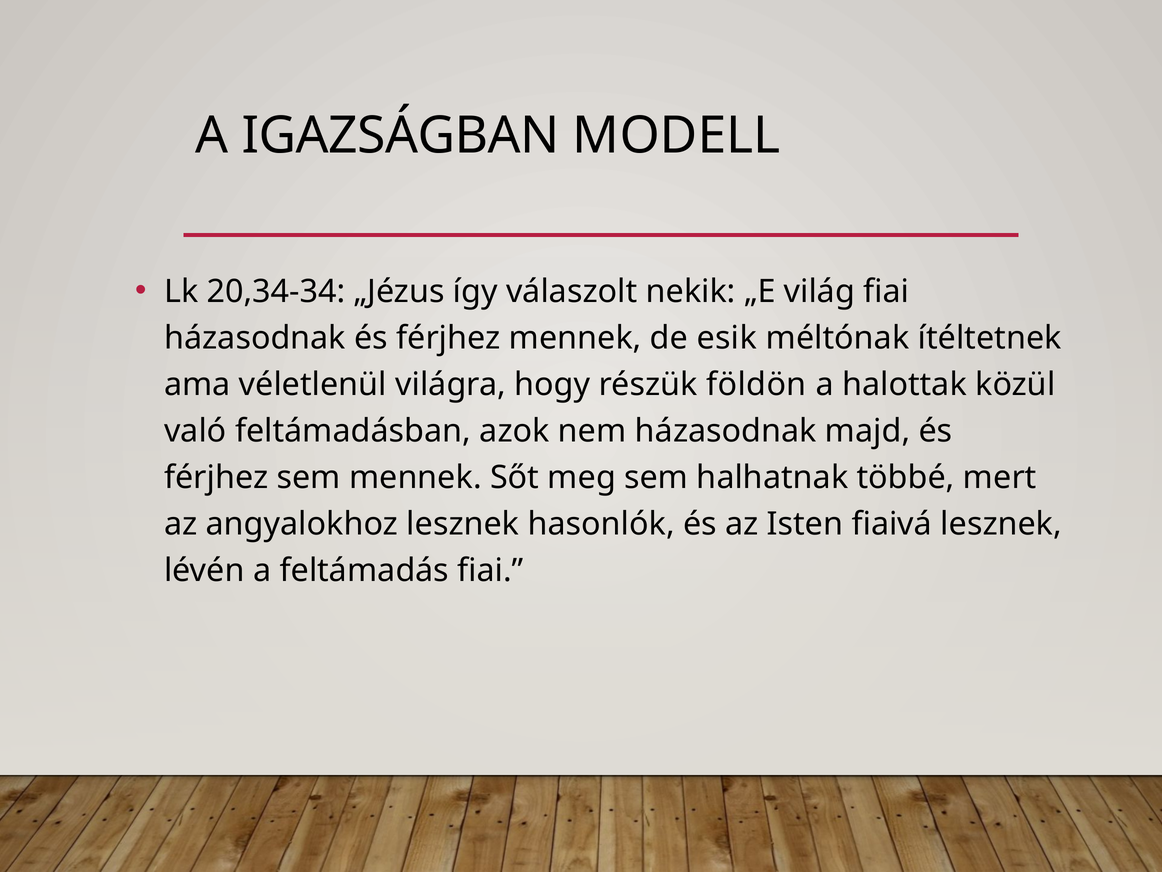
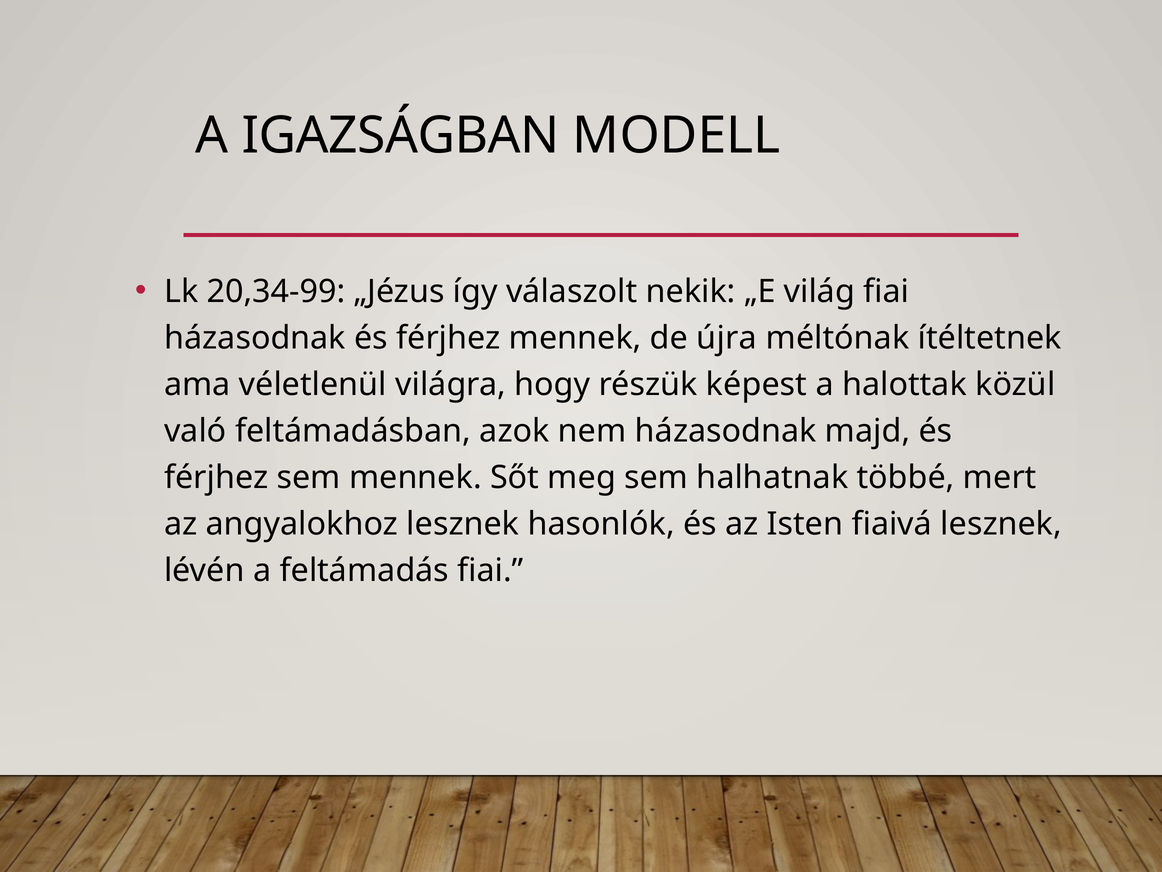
20,34-34: 20,34-34 -> 20,34-99
esik: esik -> újra
földön: földön -> képest
